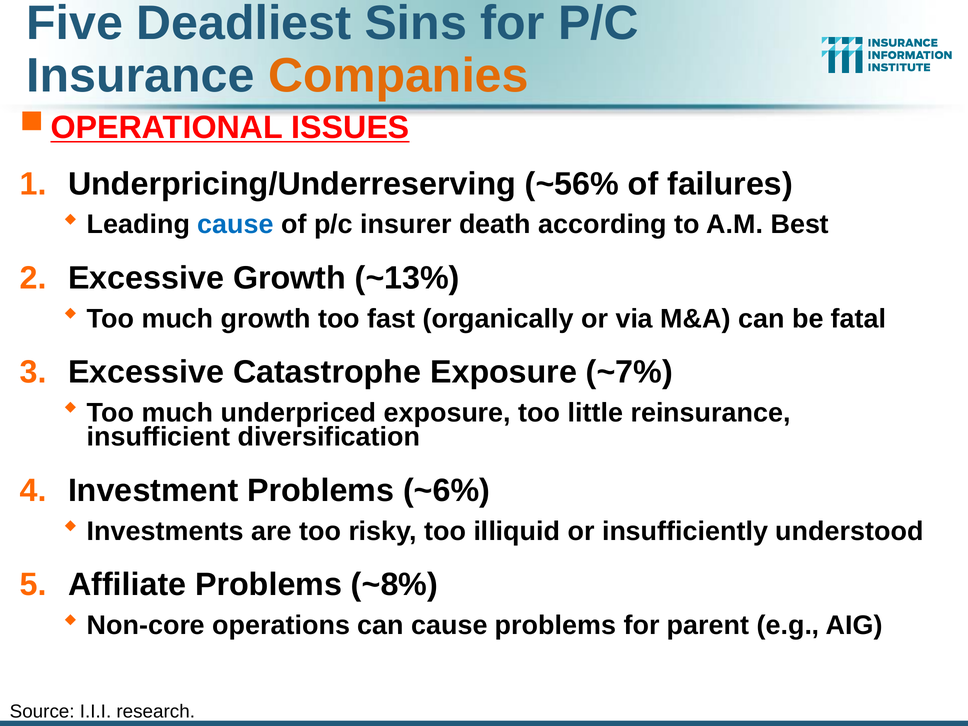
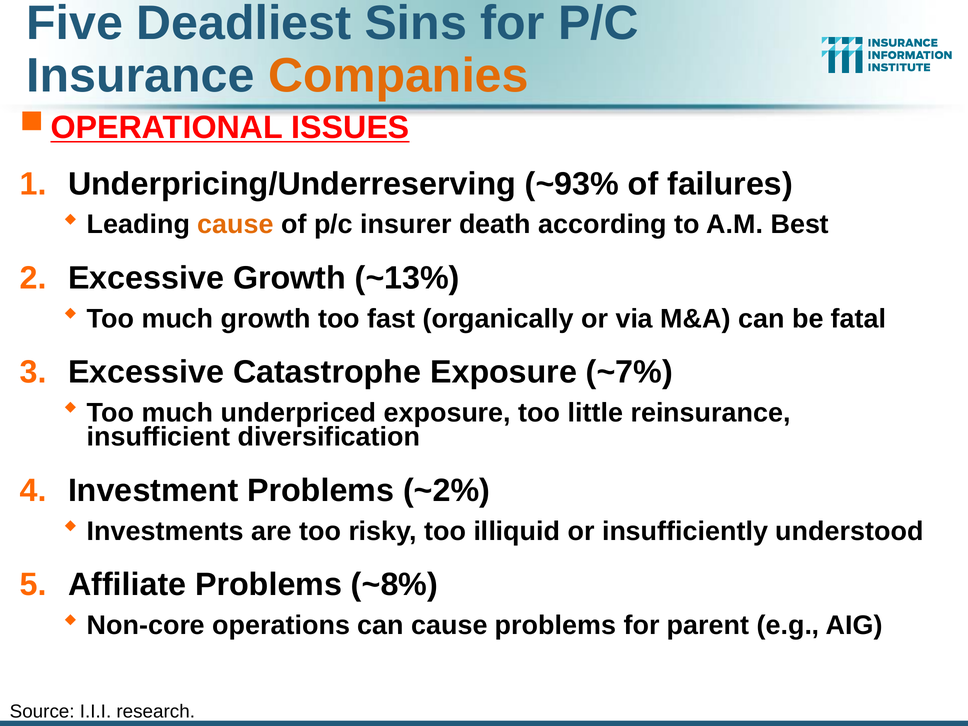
~56%: ~56% -> ~93%
cause at (236, 225) colour: blue -> orange
~6%: ~6% -> ~2%
